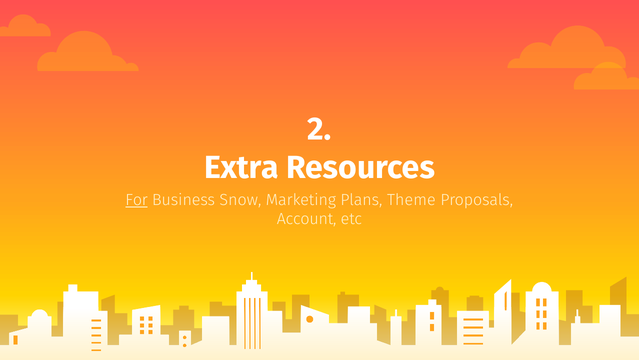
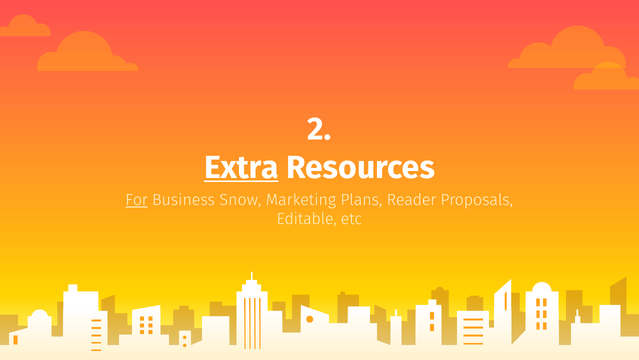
Extra underline: none -> present
Theme: Theme -> Reader
Account: Account -> Editable
